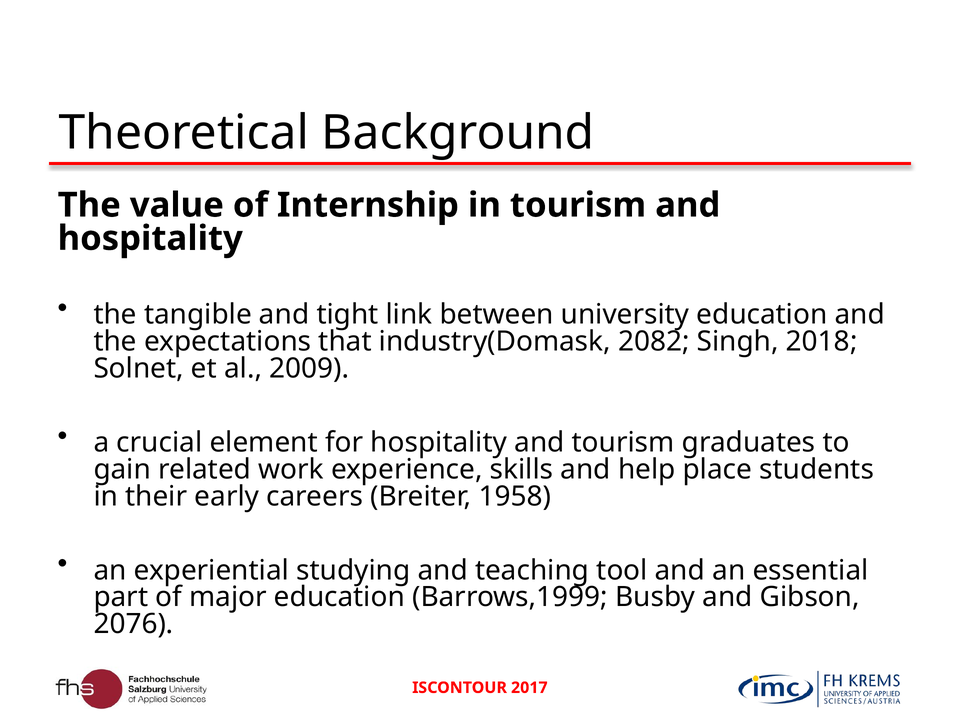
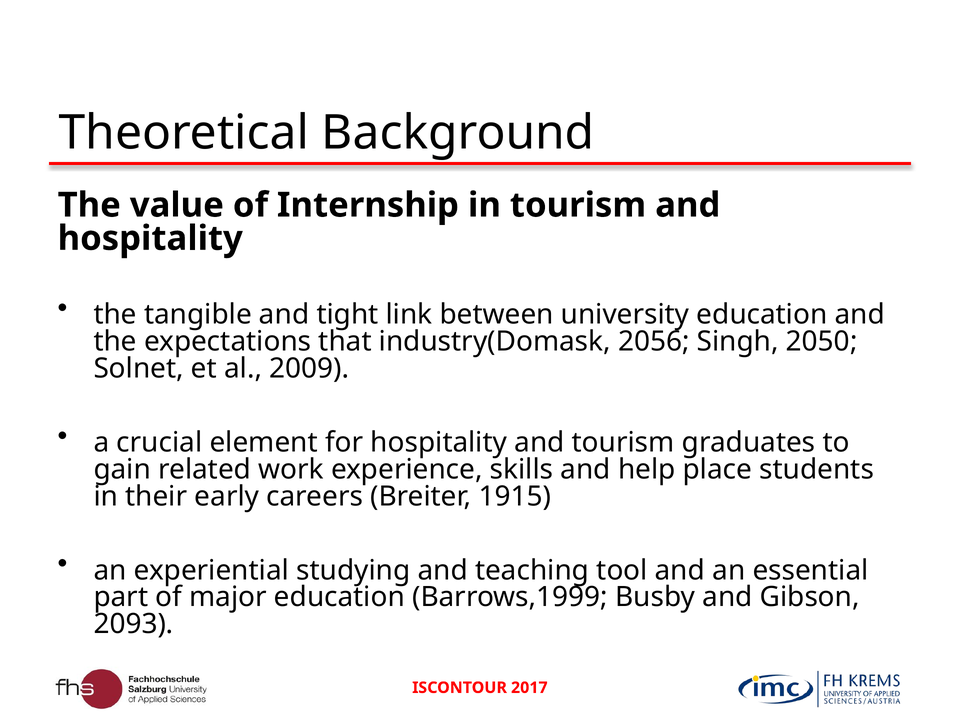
2082: 2082 -> 2056
2018: 2018 -> 2050
1958: 1958 -> 1915
2076: 2076 -> 2093
